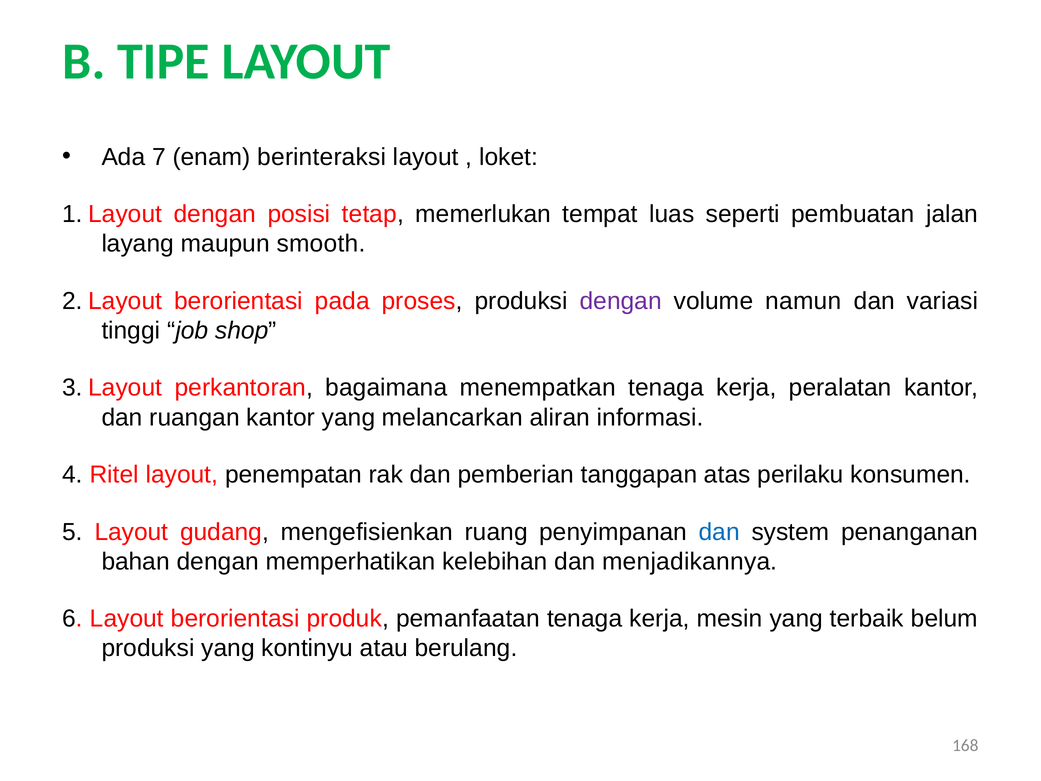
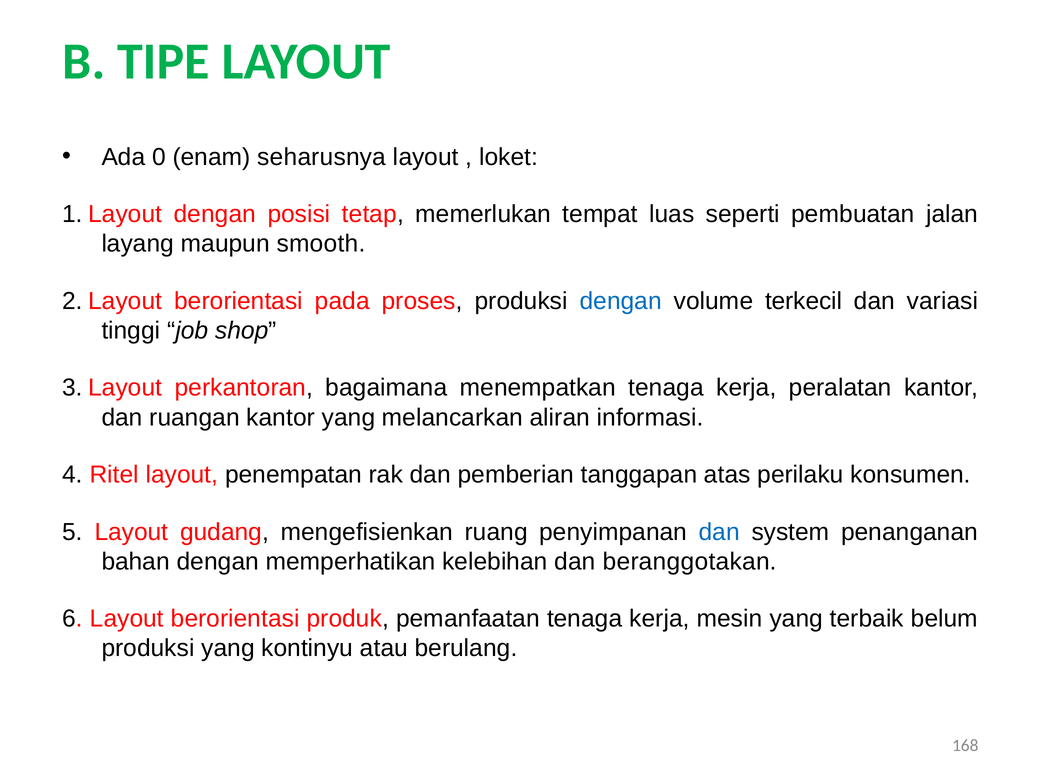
7: 7 -> 0
berinteraksi: berinteraksi -> seharusnya
dengan at (621, 301) colour: purple -> blue
namun: namun -> terkecil
menjadikannya: menjadikannya -> beranggotakan
